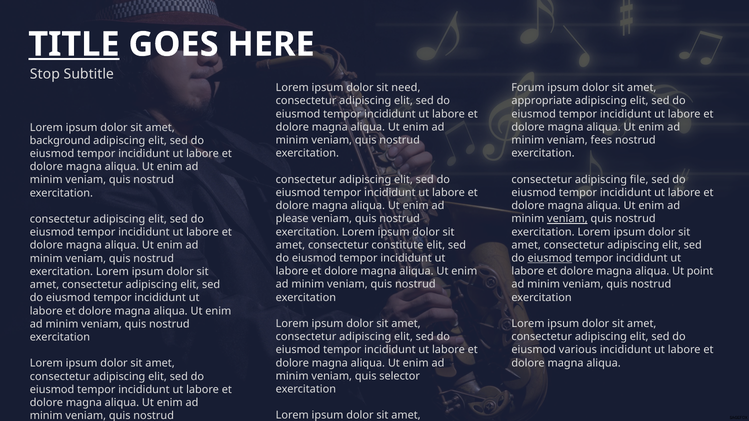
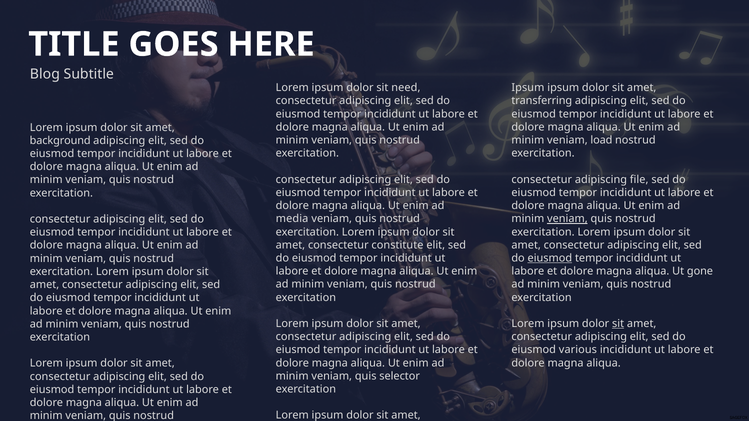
TITLE underline: present -> none
Stop: Stop -> Blog
Forum at (528, 88): Forum -> Ipsum
appropriate: appropriate -> transferring
fees: fees -> load
please: please -> media
point: point -> gone
sit at (618, 324) underline: none -> present
